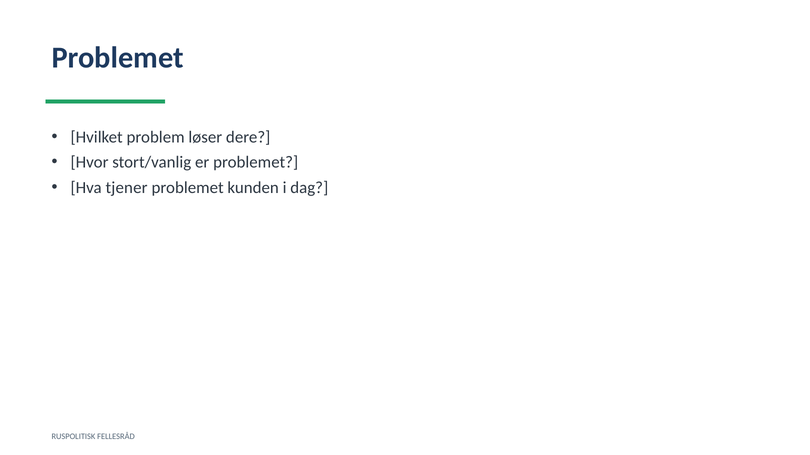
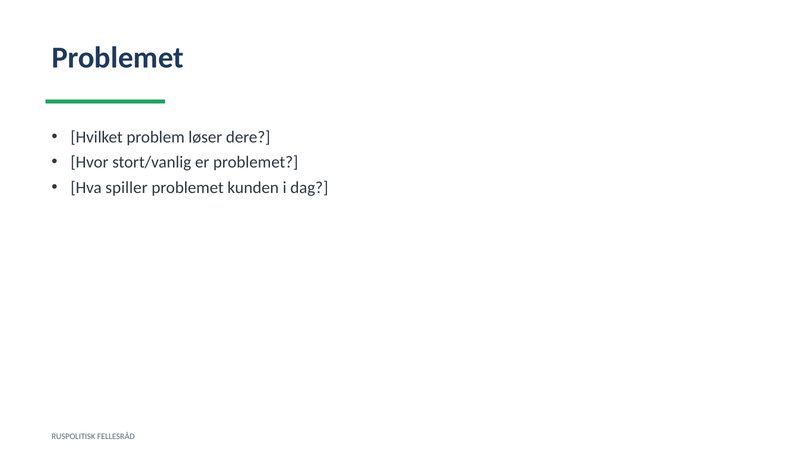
tjener: tjener -> spiller
